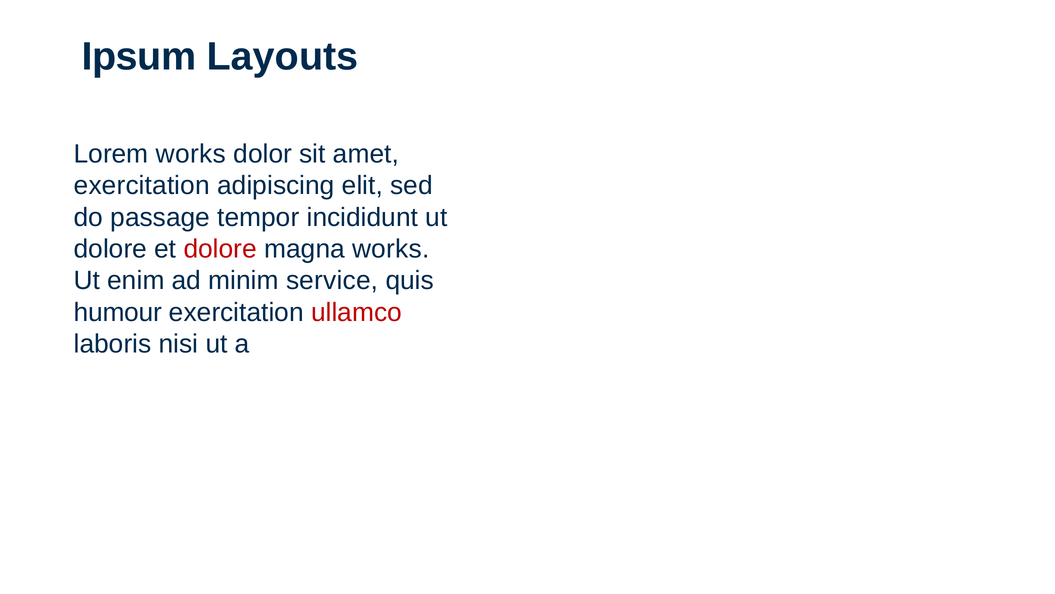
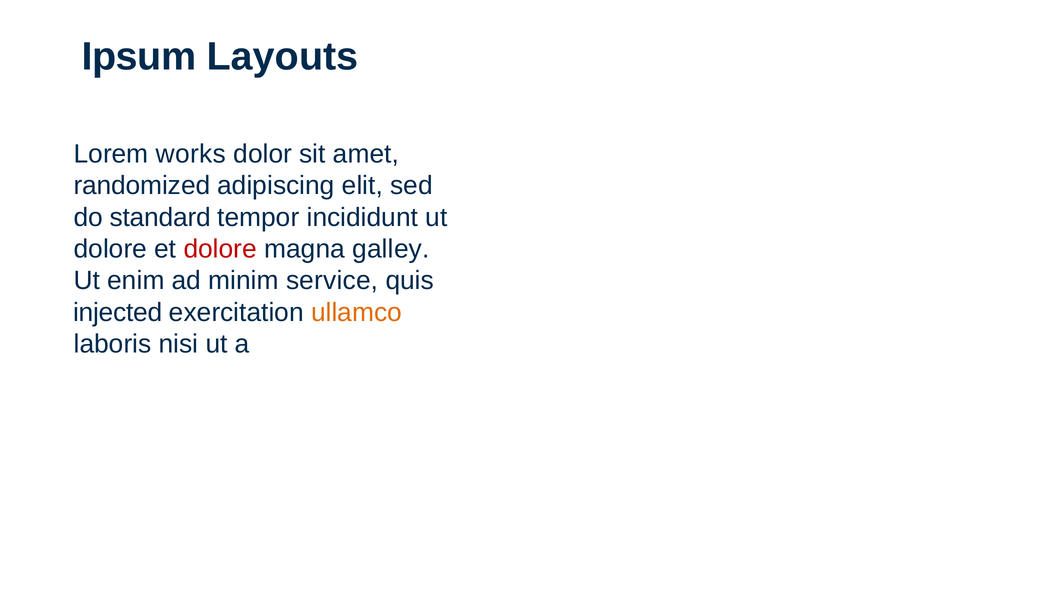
exercitation at (142, 186): exercitation -> randomized
passage: passage -> standard
magna works: works -> galley
humour: humour -> injected
ullamco colour: red -> orange
